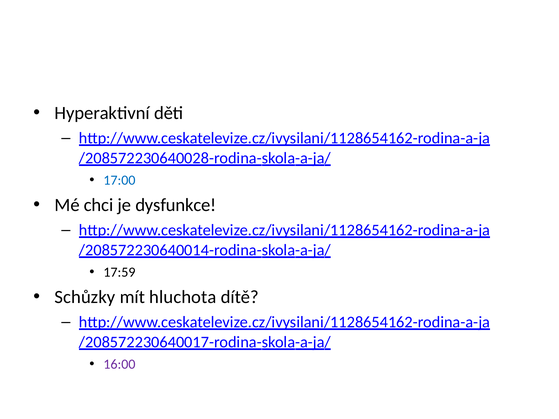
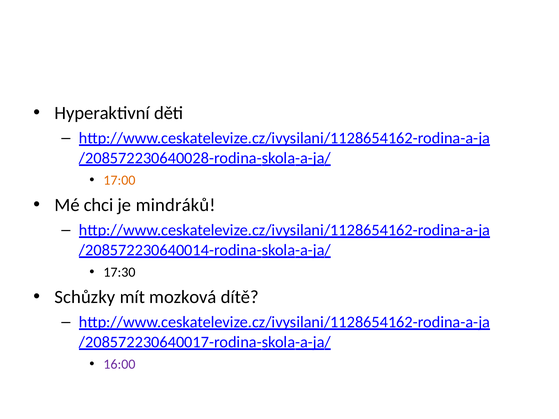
17:00 colour: blue -> orange
dysfunkce: dysfunkce -> mindráků
17:59: 17:59 -> 17:30
hluchota: hluchota -> mozková
